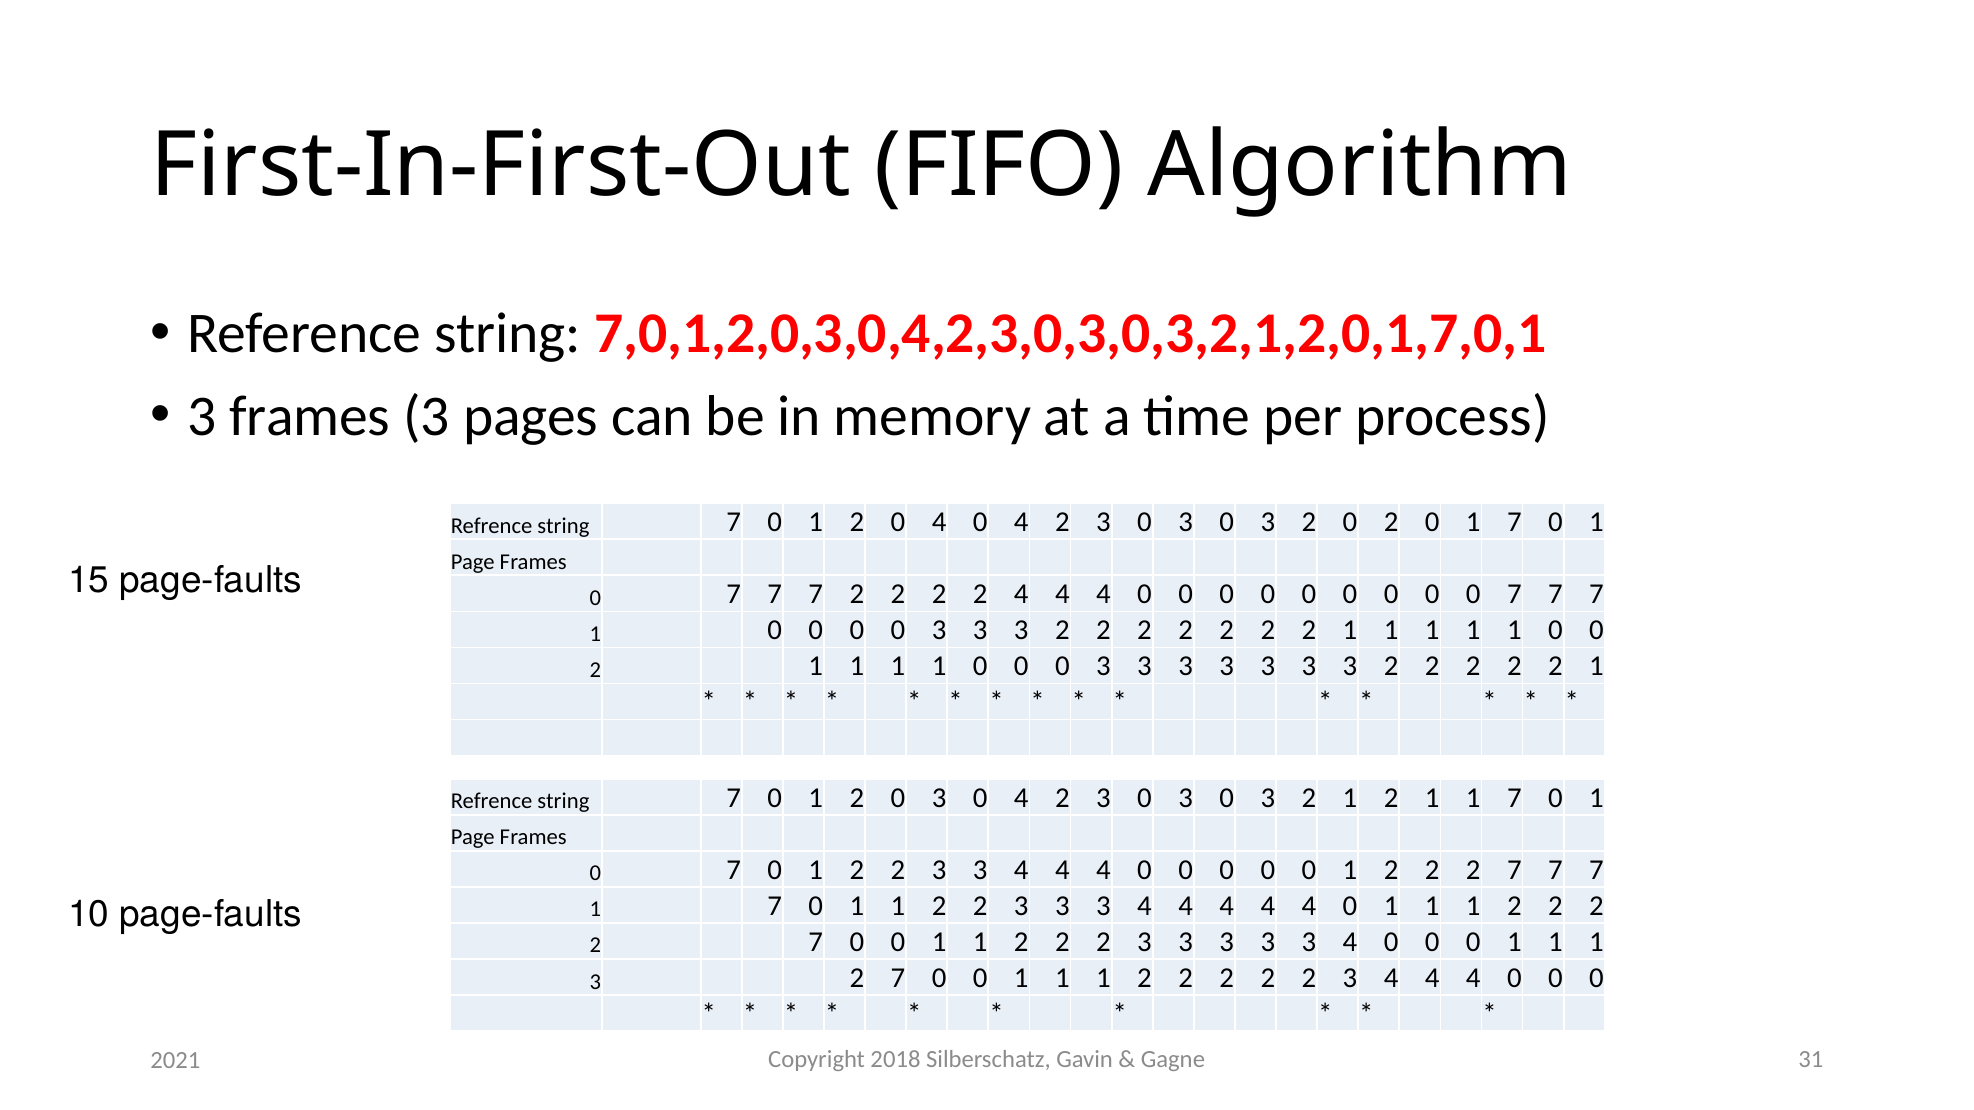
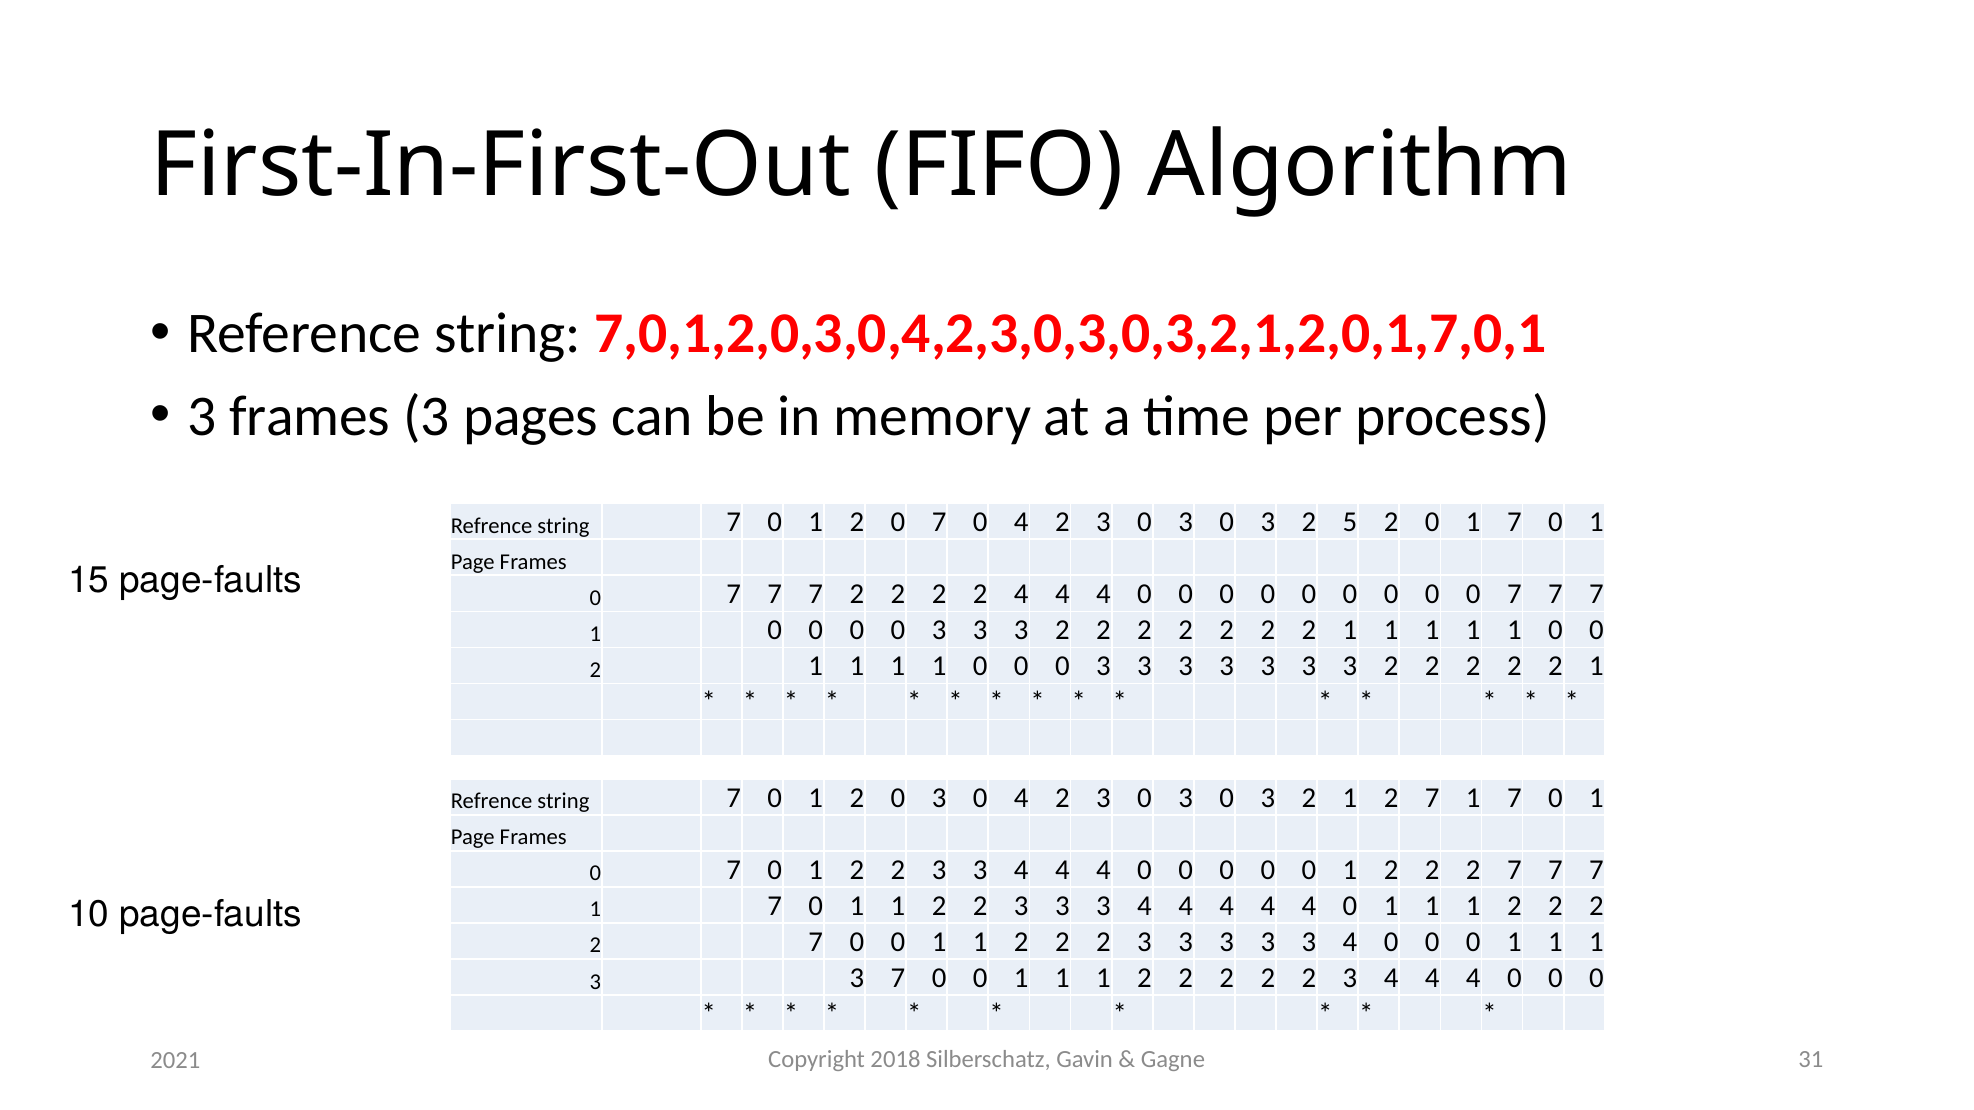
2 0 4: 4 -> 7
3 2 0: 0 -> 5
1 2 1: 1 -> 7
2 at (857, 978): 2 -> 3
